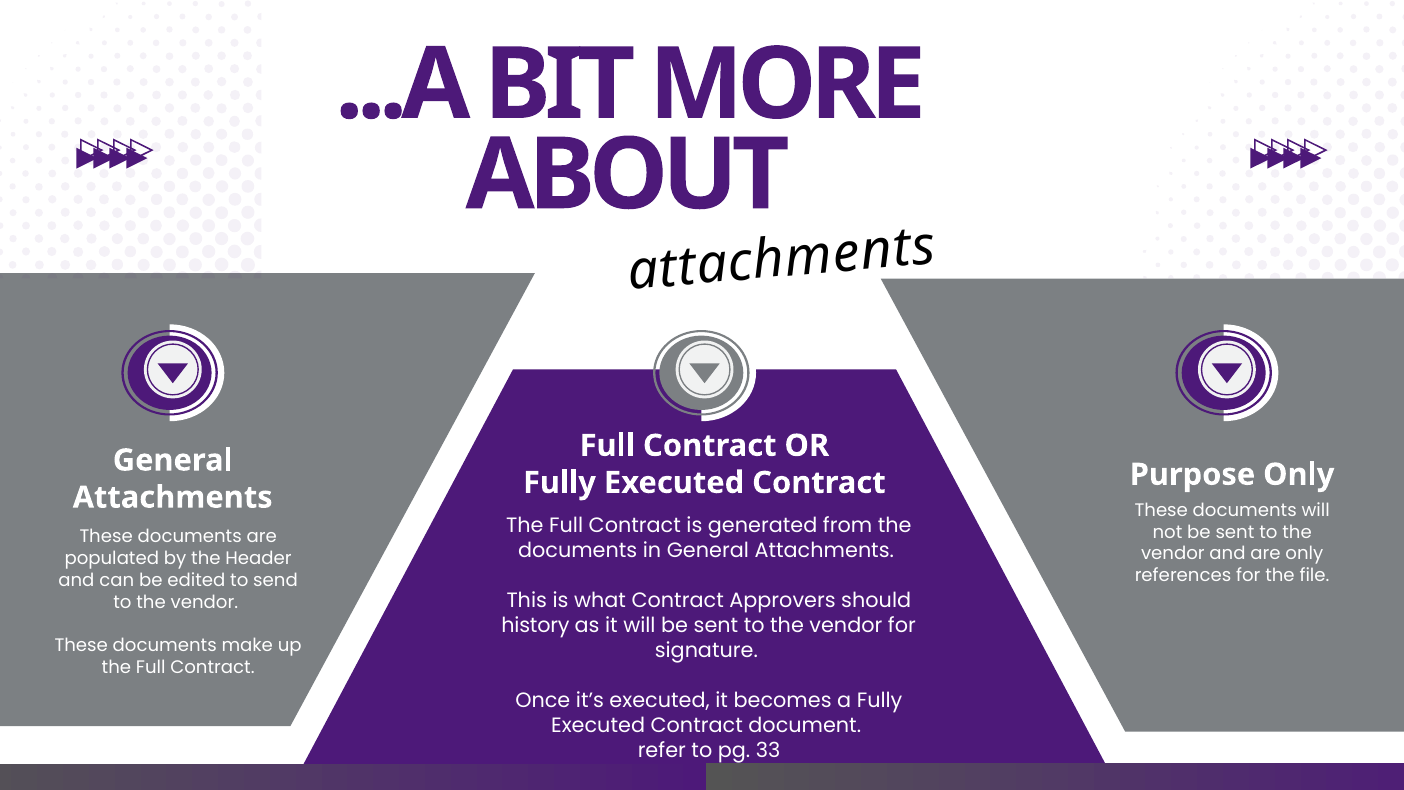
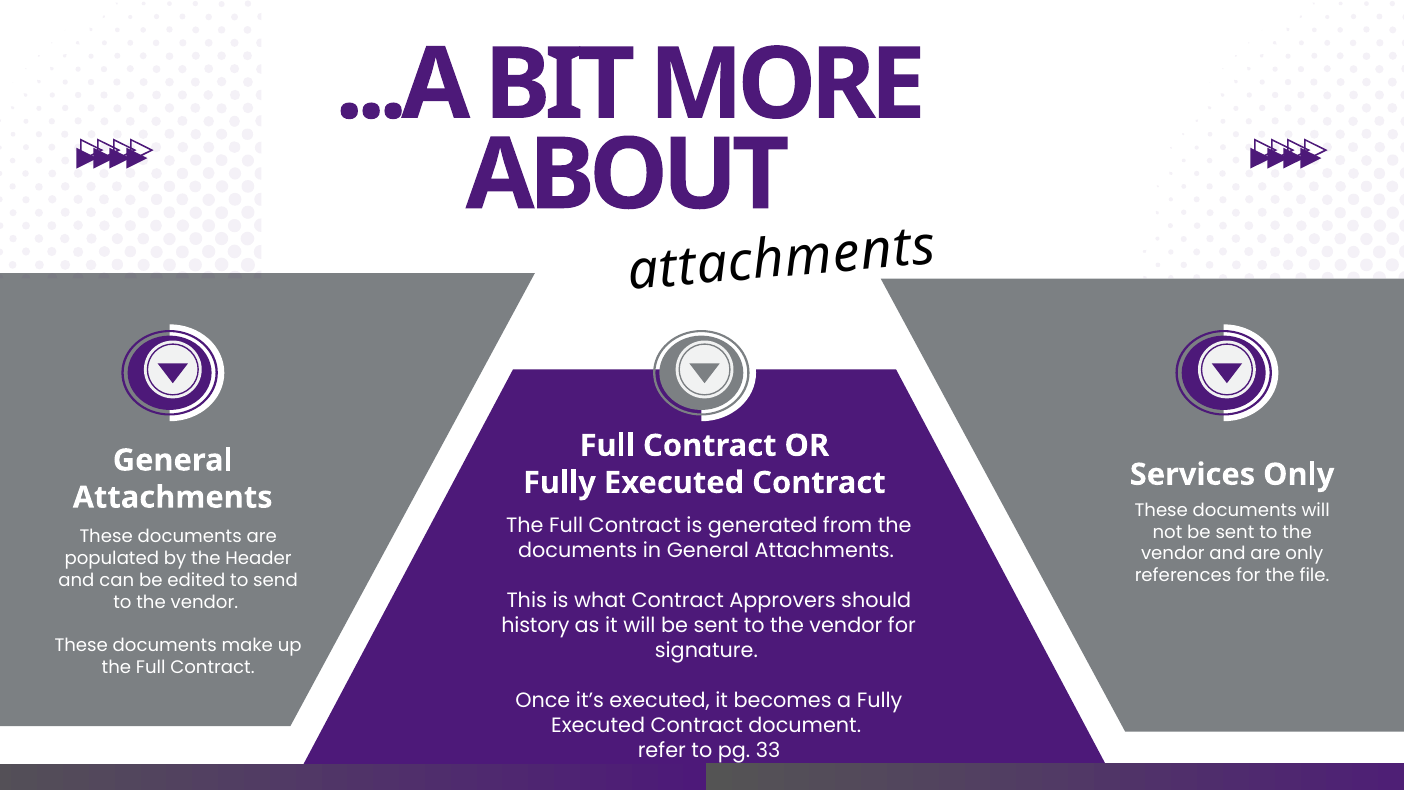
Purpose: Purpose -> Services
